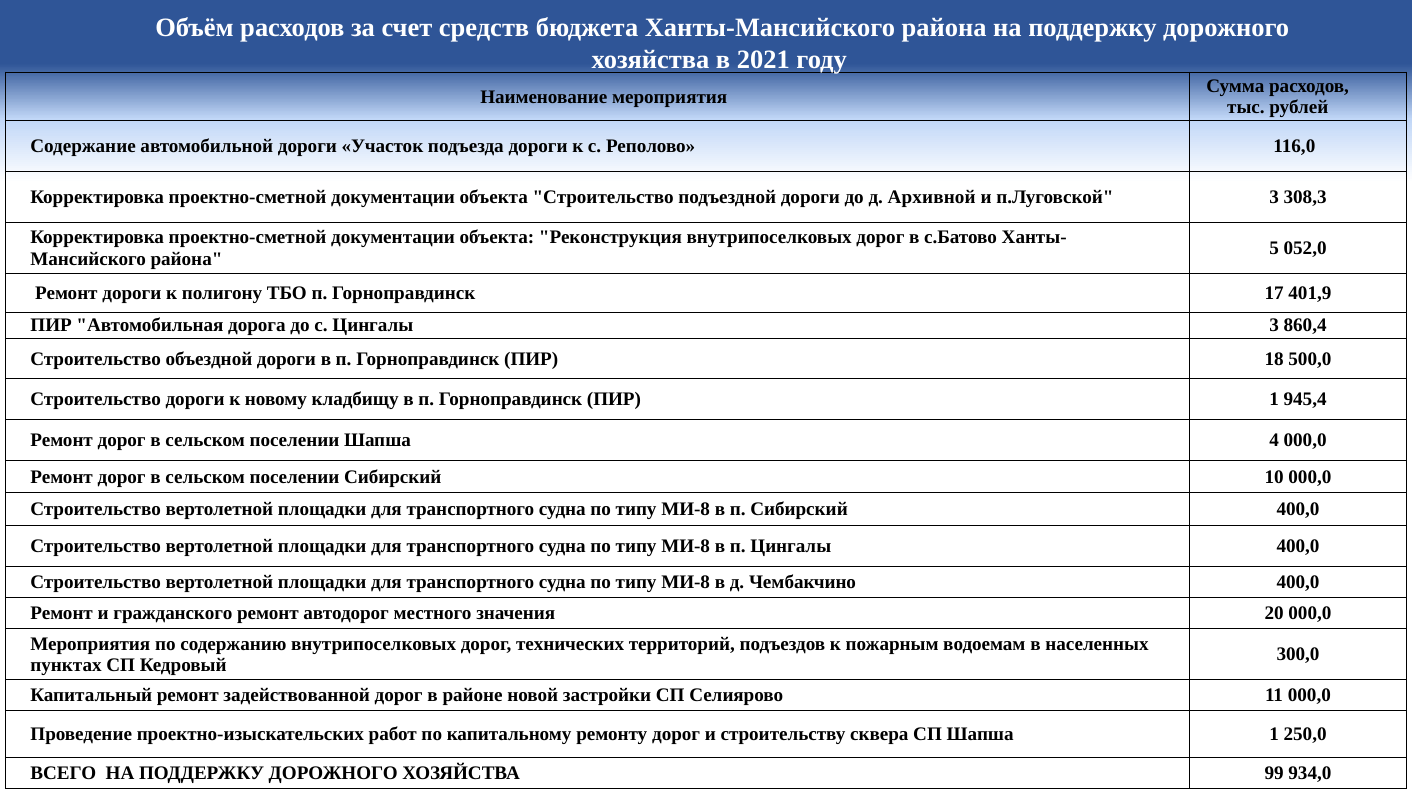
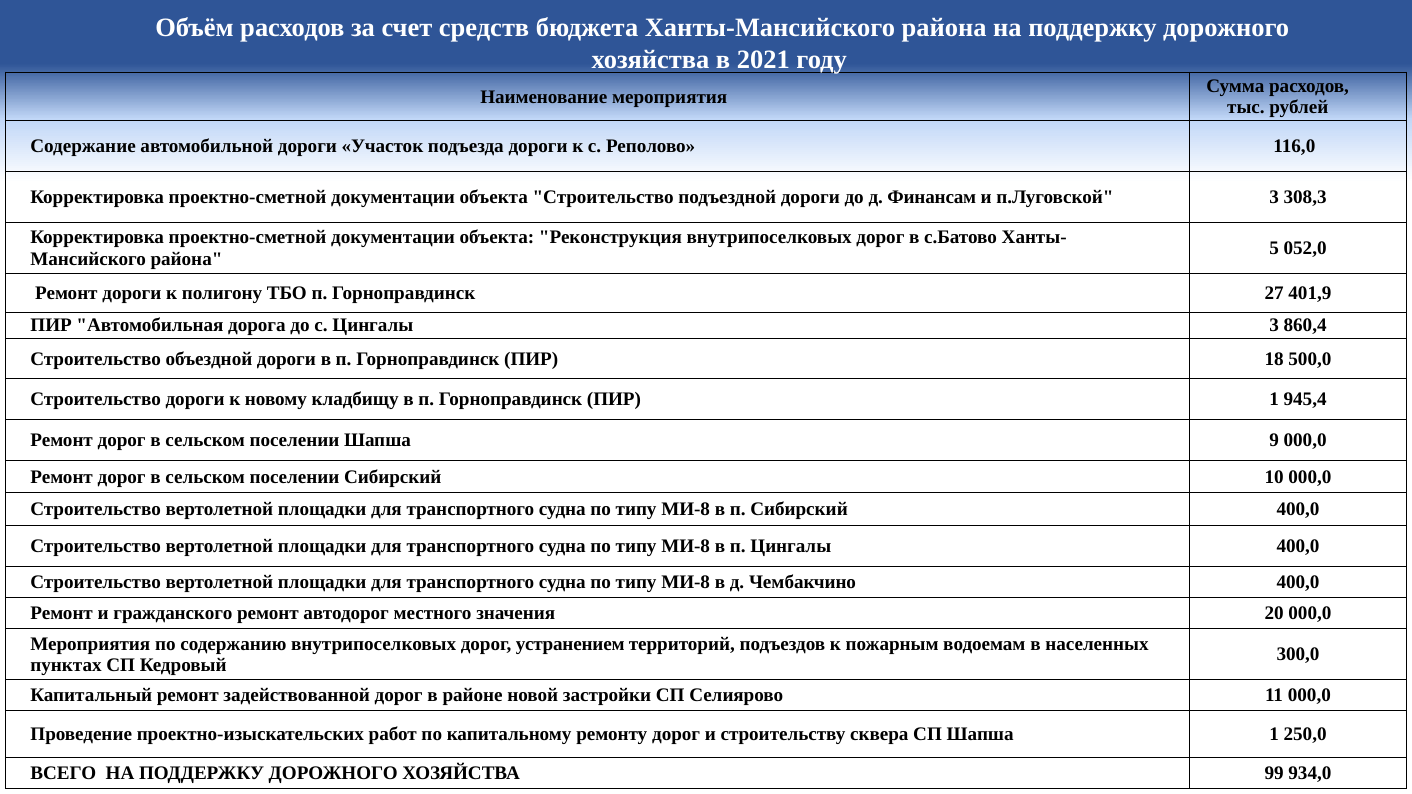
Архивной: Архивной -> Финансам
17: 17 -> 27
4: 4 -> 9
технических: технических -> устранением
